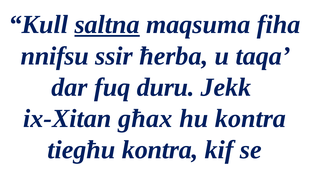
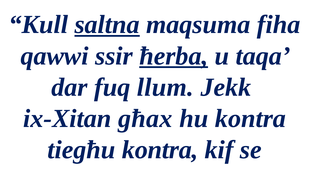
nnifsu: nnifsu -> qawwi
ħerba underline: none -> present
duru: duru -> llum
